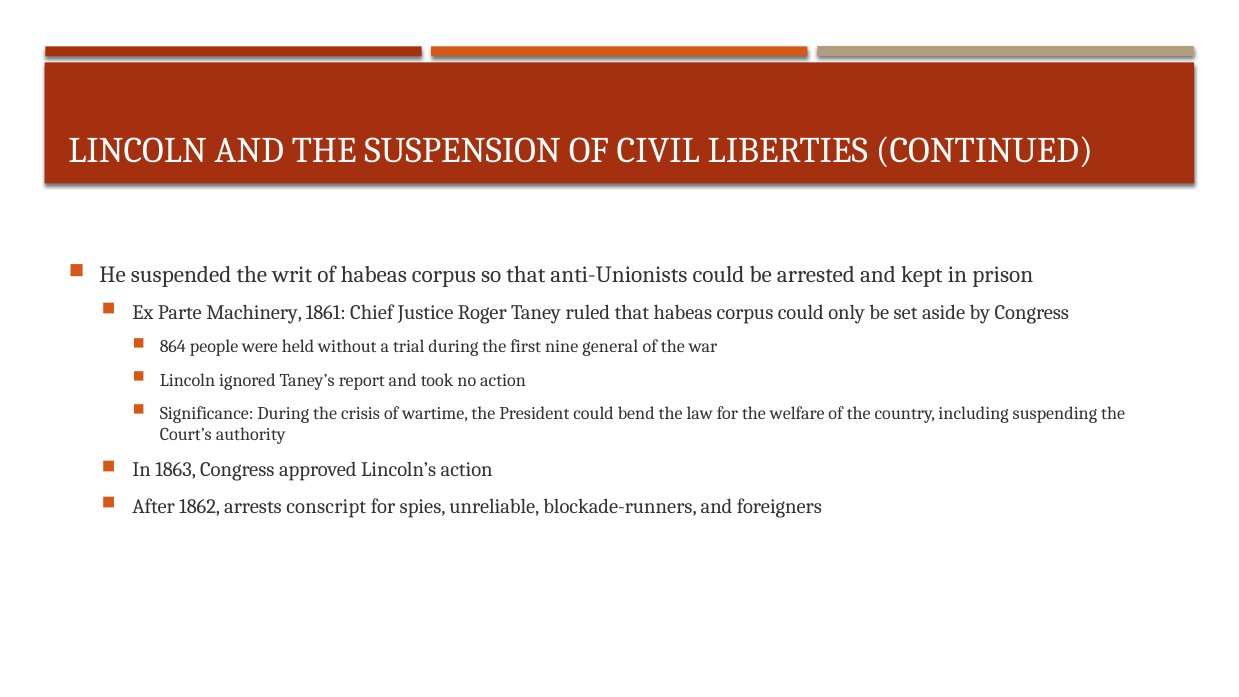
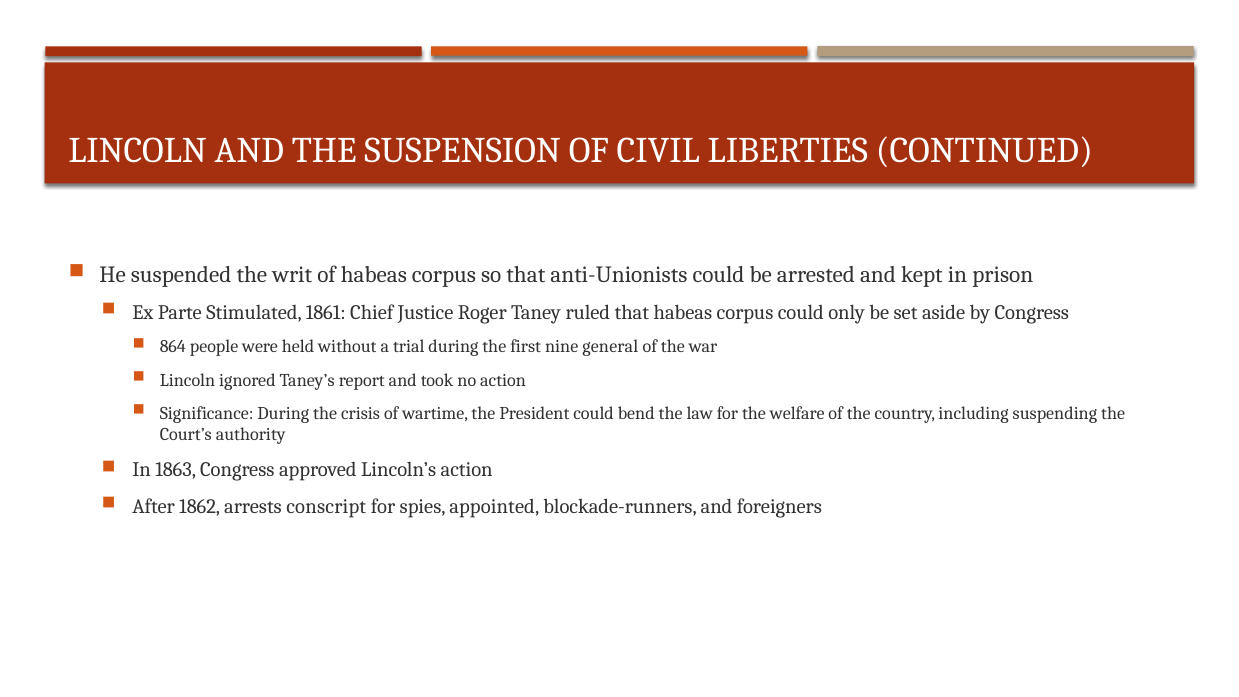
Machinery: Machinery -> Stimulated
unreliable: unreliable -> appointed
